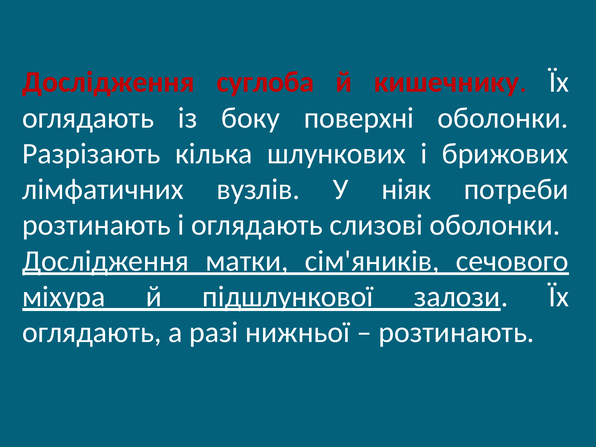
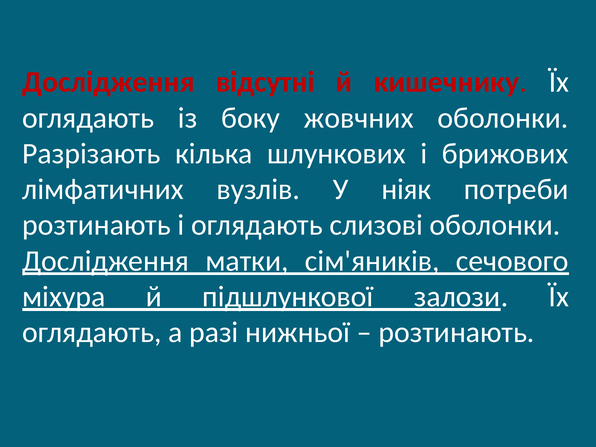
суглоба: суглоба -> відсутні
поверхні: поверхні -> жовчних
